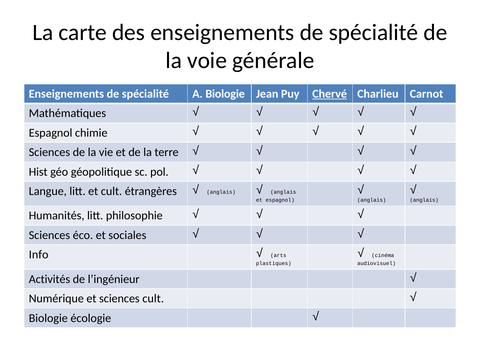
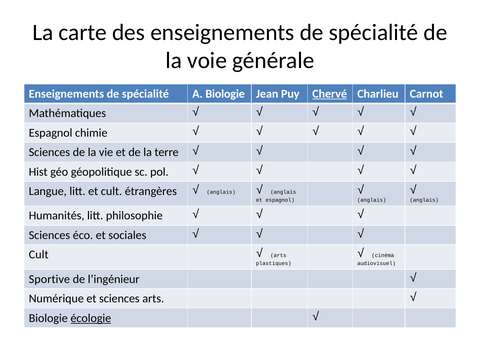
Info at (39, 255): Info -> Cult
Activités: Activités -> Sportive
sciences cult: cult -> arts
écologie underline: none -> present
